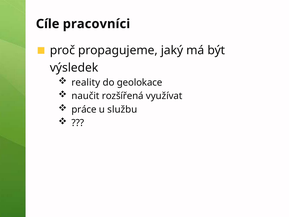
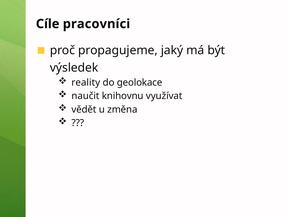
rozšířená: rozšířená -> knihovnu
práce: práce -> vědět
službu: službu -> změna
